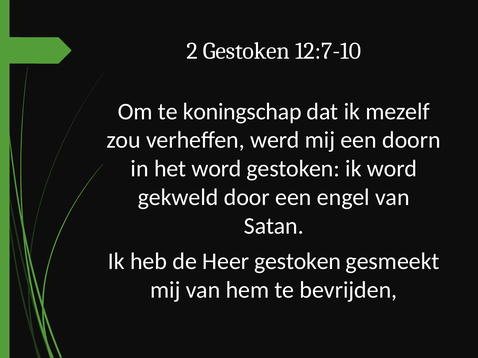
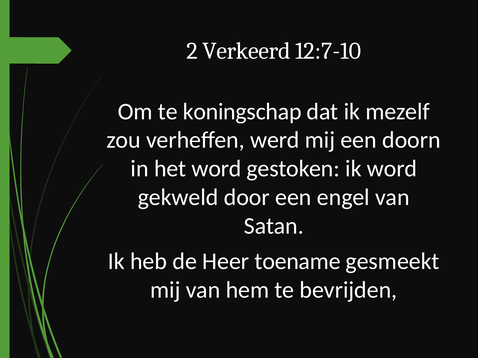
2 Gestoken: Gestoken -> Verkeerd
Heer gestoken: gestoken -> toename
